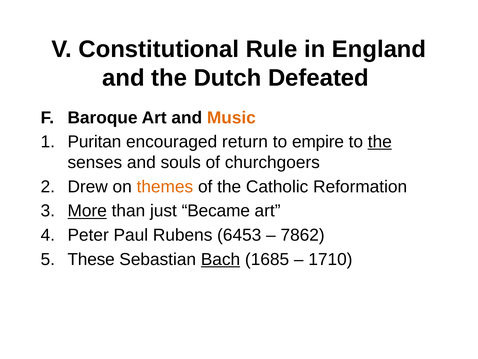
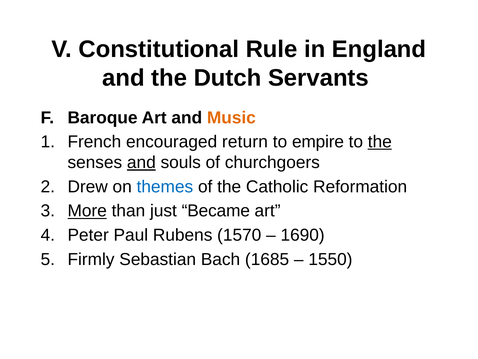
Defeated: Defeated -> Servants
Puritan: Puritan -> French
and at (141, 162) underline: none -> present
themes colour: orange -> blue
6453: 6453 -> 1570
7862: 7862 -> 1690
These: These -> Firmly
Bach underline: present -> none
1710: 1710 -> 1550
